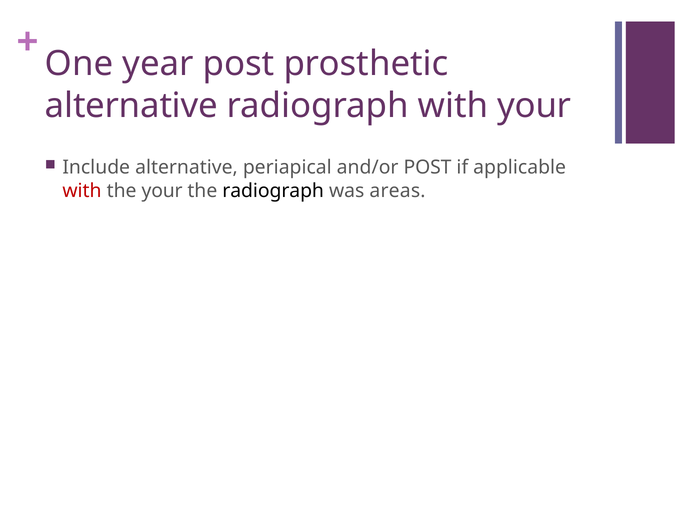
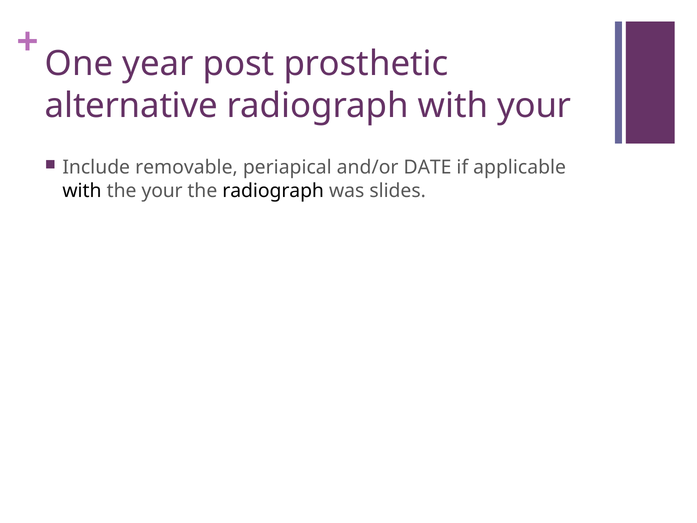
Include alternative: alternative -> removable
and/or POST: POST -> DATE
with at (82, 191) colour: red -> black
areas: areas -> slides
